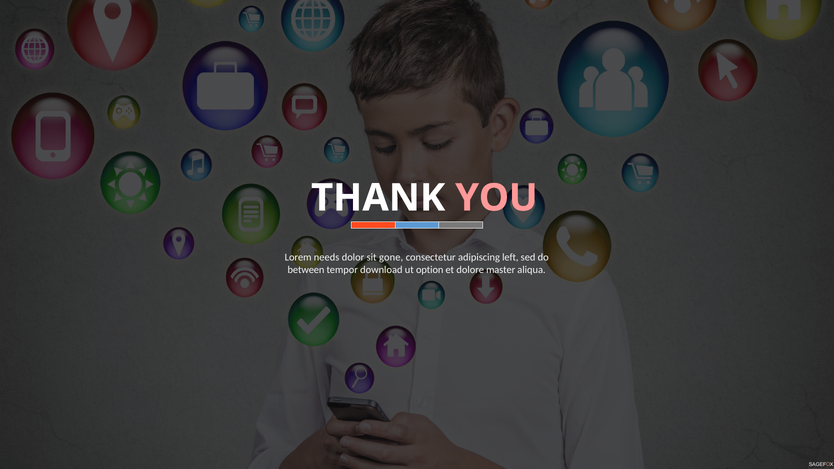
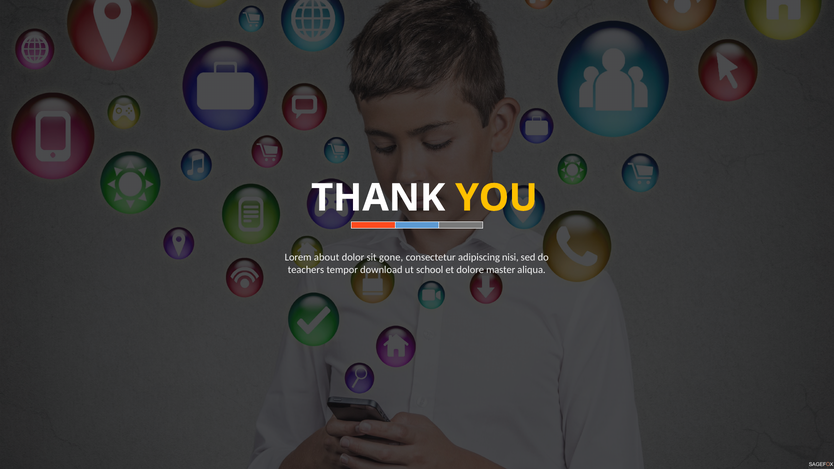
YOU colour: pink -> yellow
needs: needs -> about
left: left -> nisi
between: between -> teachers
option: option -> school
